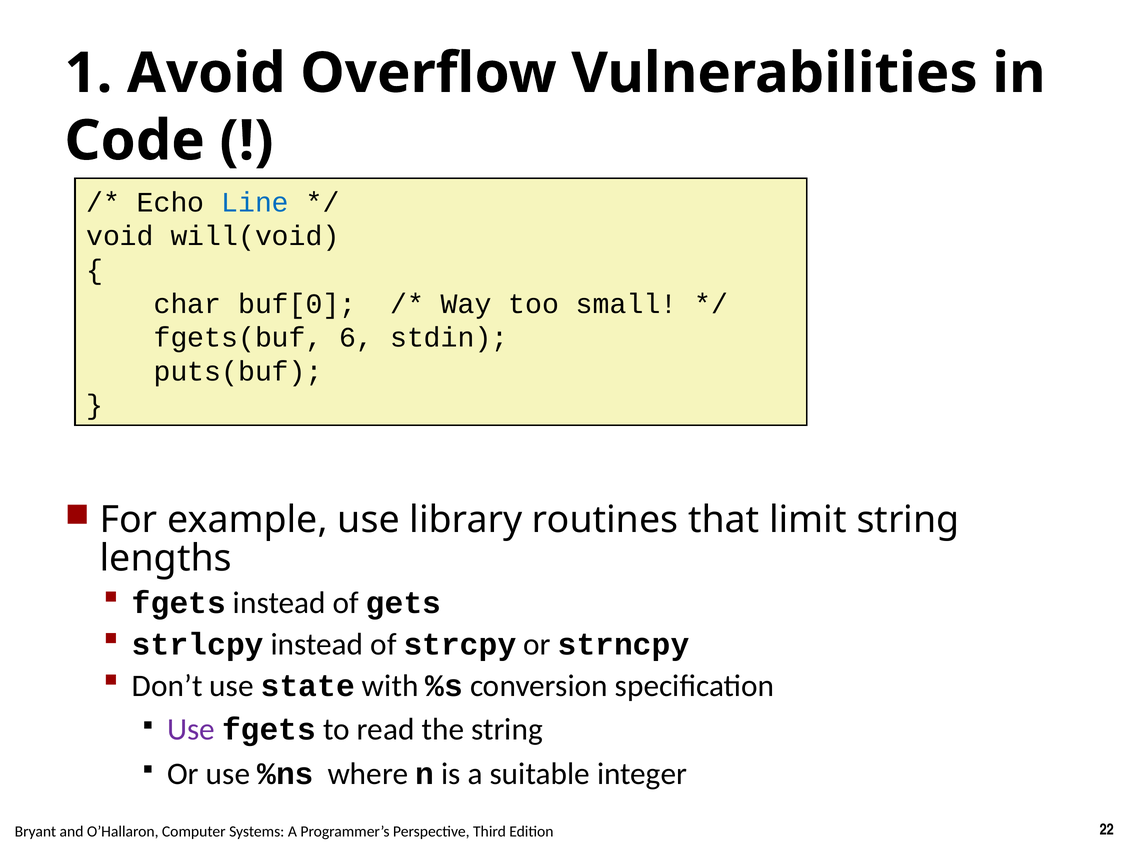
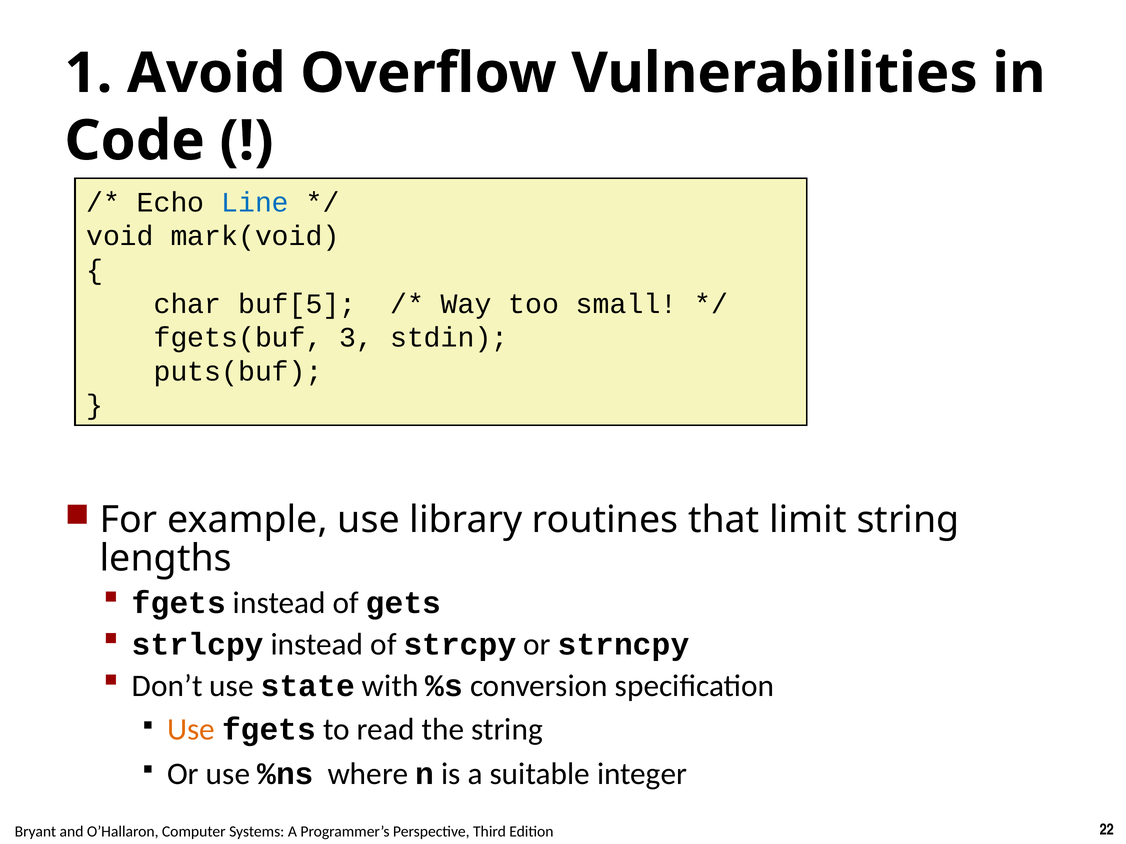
will(void: will(void -> mark(void
buf[0: buf[0 -> buf[5
6: 6 -> 3
Use at (191, 730) colour: purple -> orange
